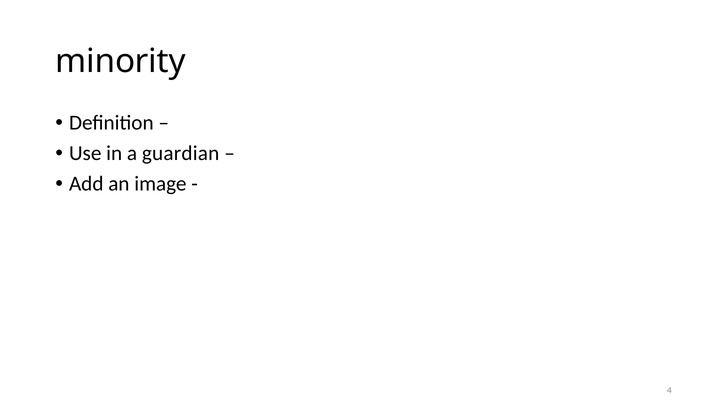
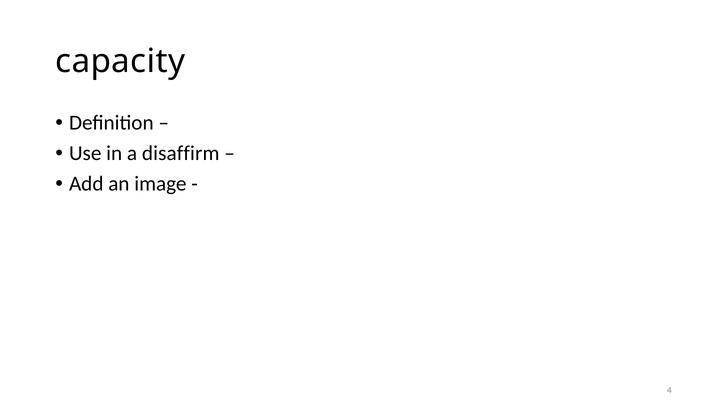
minority: minority -> capacity
guardian: guardian -> disaffirm
